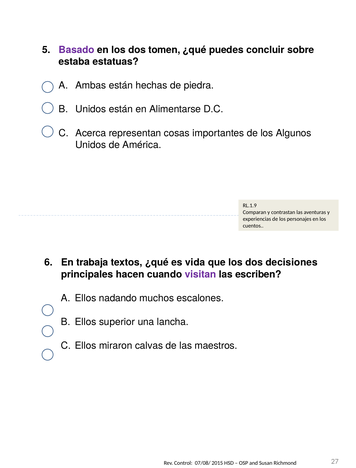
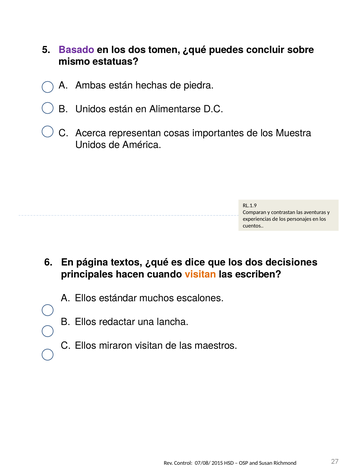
estaba: estaba -> mismo
Algunos: Algunos -> Muestra
trabaja: trabaja -> página
vida: vida -> dice
visitan at (200, 274) colour: purple -> orange
nadando: nadando -> estándar
superior: superior -> redactar
miraron calvas: calvas -> visitan
